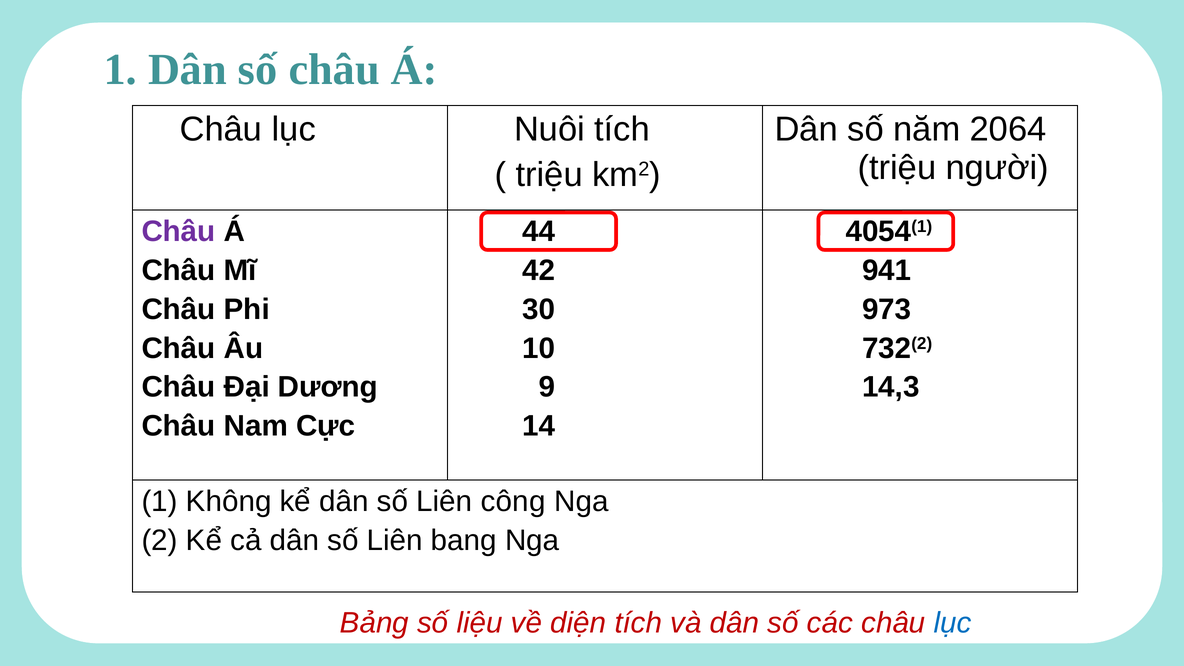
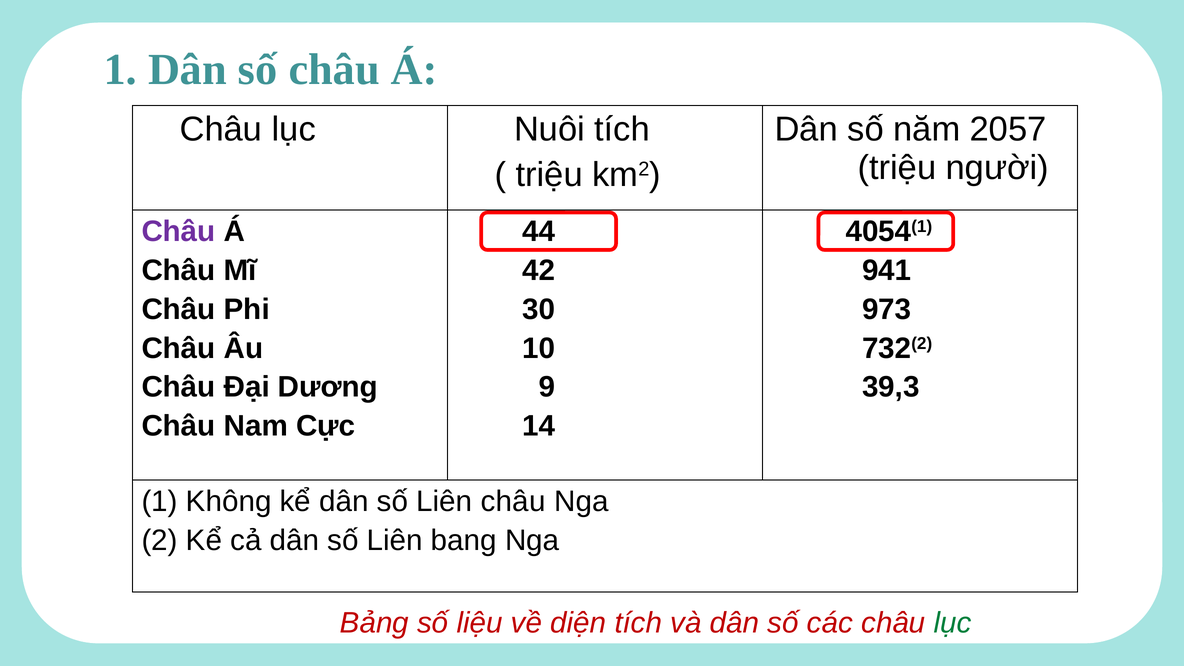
2064: 2064 -> 2057
14,3: 14,3 -> 39,3
Liên công: công -> châu
lục at (953, 623) colour: blue -> green
